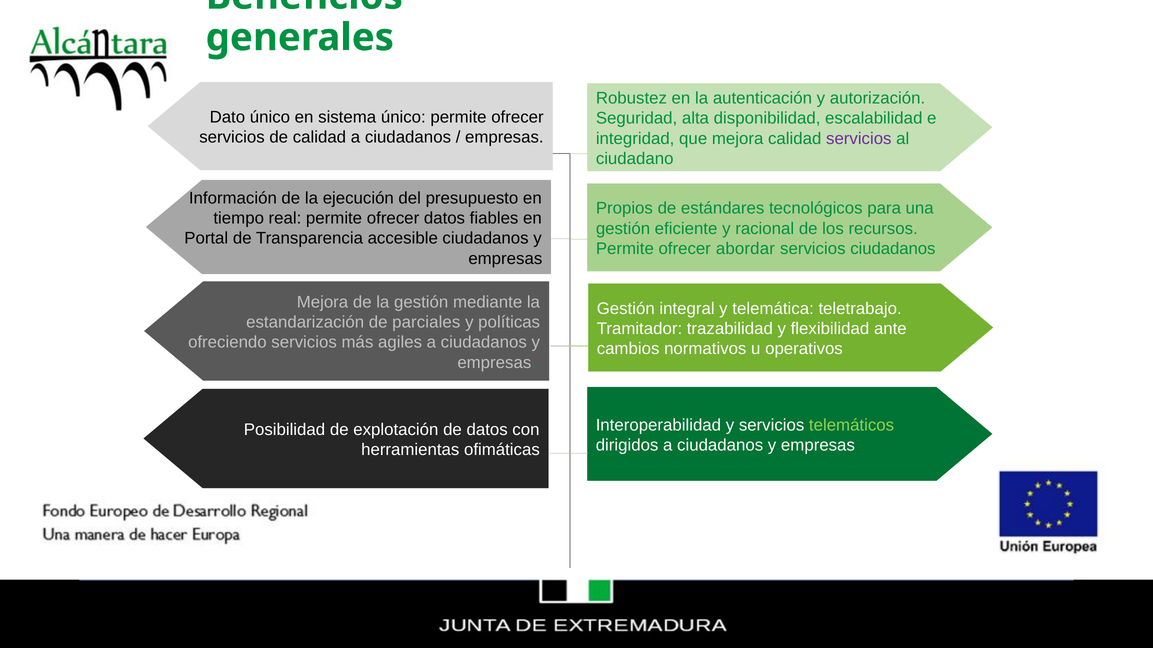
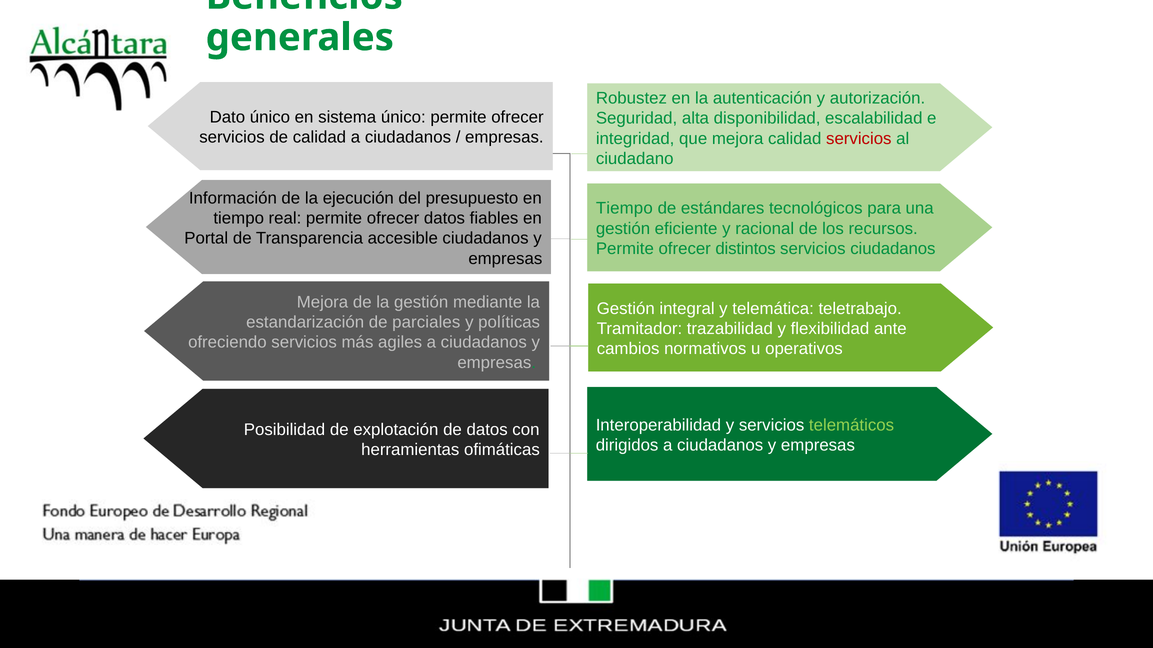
servicios at (859, 139) colour: purple -> red
Propios at (624, 209): Propios -> Tiempo
abordar: abordar -> distintos
